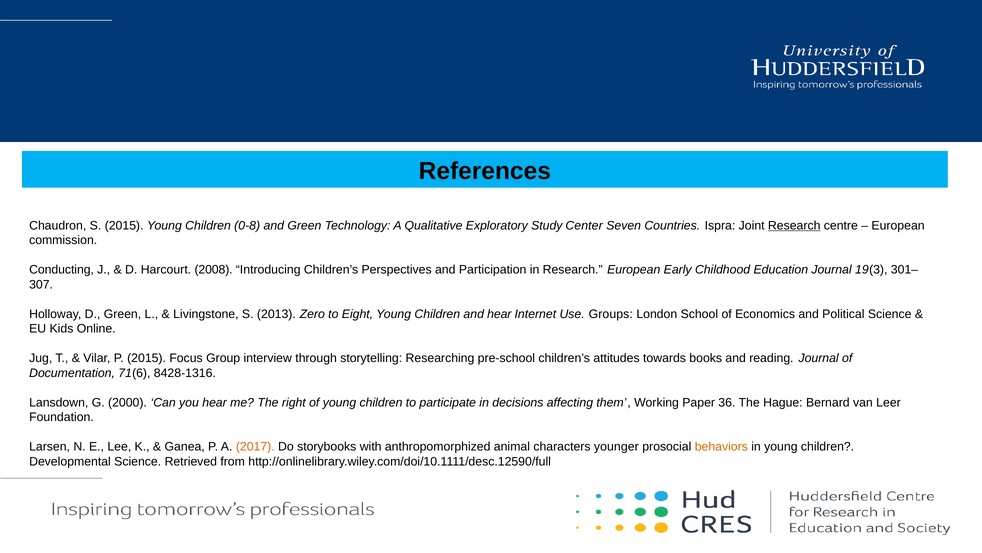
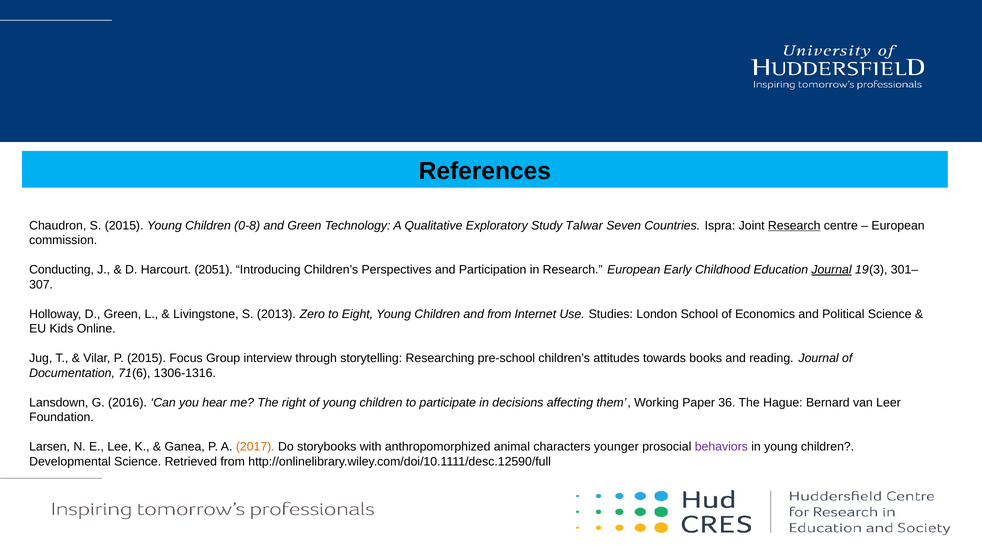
Center: Center -> Talwar
2008: 2008 -> 2051
Journal at (832, 270) underline: none -> present
and hear: hear -> from
Groups: Groups -> Studies
8428-1316: 8428-1316 -> 1306-1316
2000: 2000 -> 2016
behaviors colour: orange -> purple
